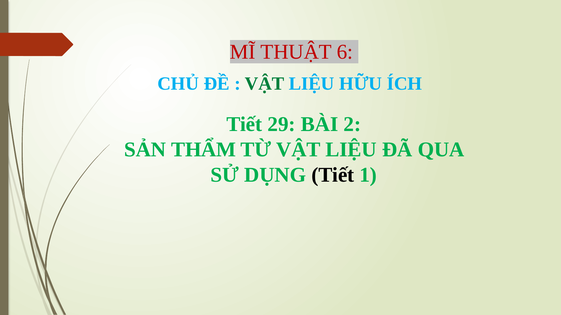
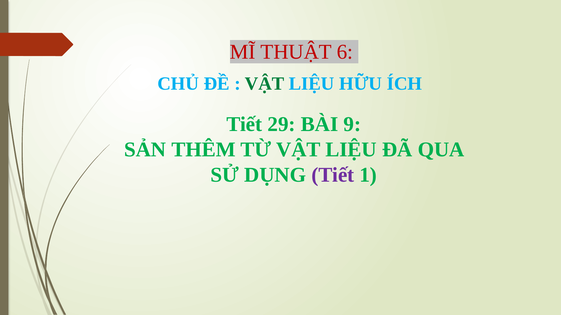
2: 2 -> 9
THẨM: THẨM -> THÊM
Tiết at (333, 175) colour: black -> purple
